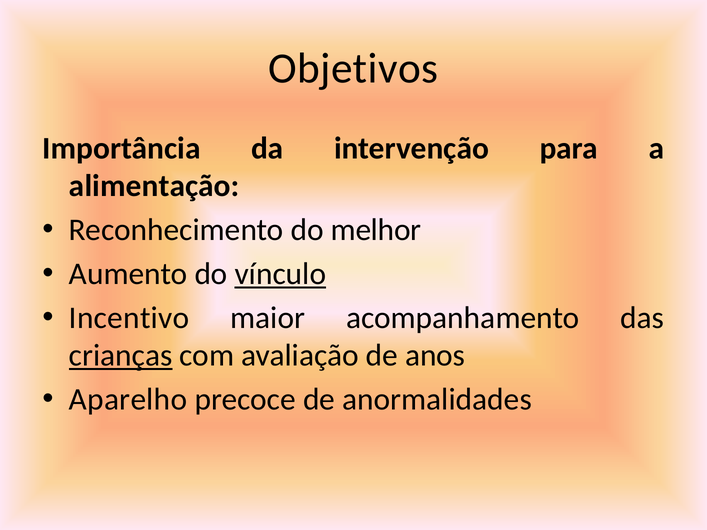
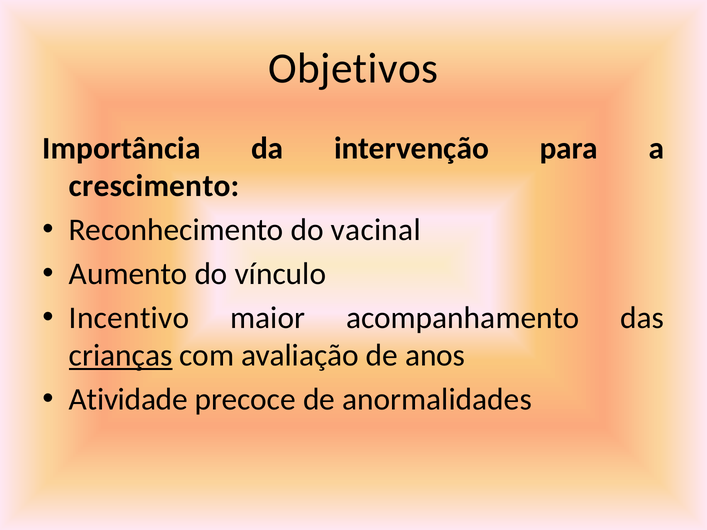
alimentação: alimentação -> crescimento
melhor: melhor -> vacinal
vínculo underline: present -> none
Aparelho: Aparelho -> Atividade
